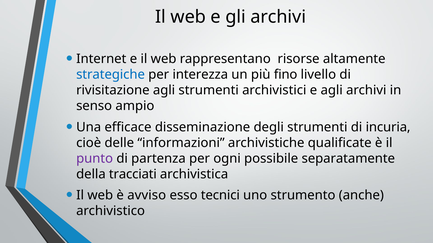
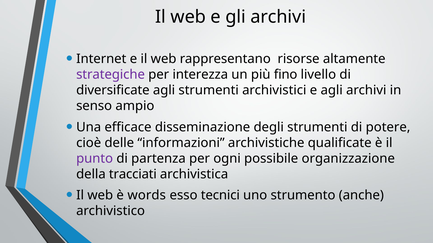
strategiche colour: blue -> purple
rivisitazione: rivisitazione -> diversificate
incuria: incuria -> potere
separatamente: separatamente -> organizzazione
avviso: avviso -> words
